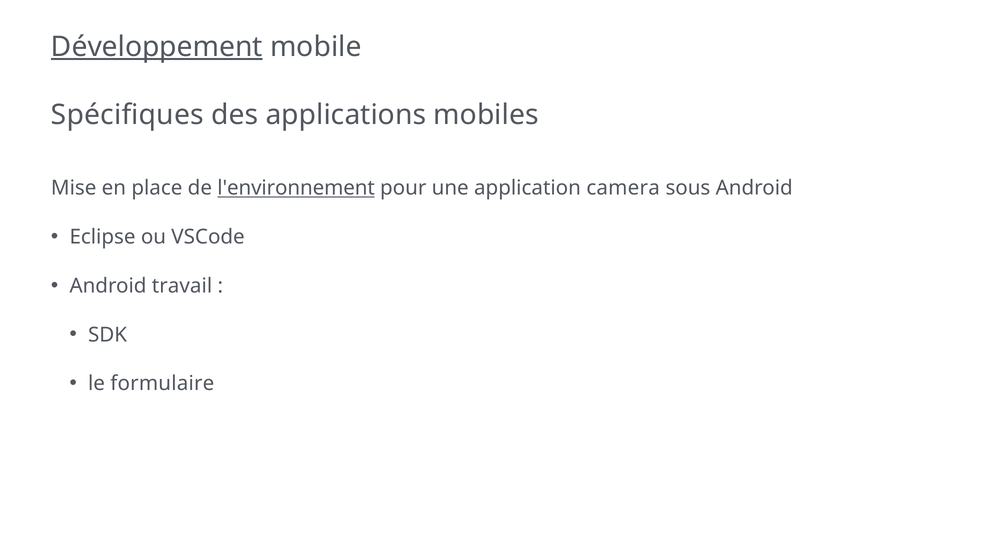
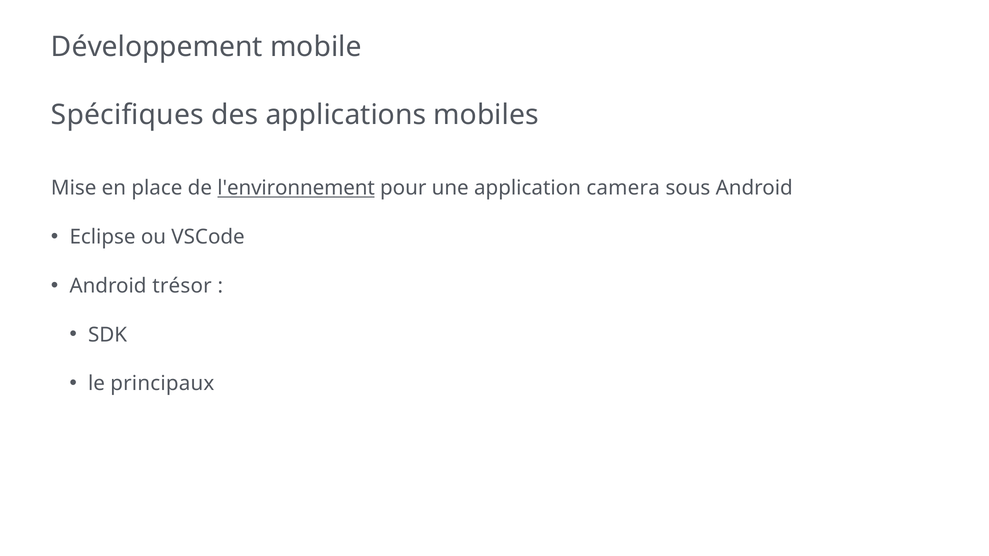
Développement underline: present -> none
travail: travail -> trésor
formulaire: formulaire -> principaux
